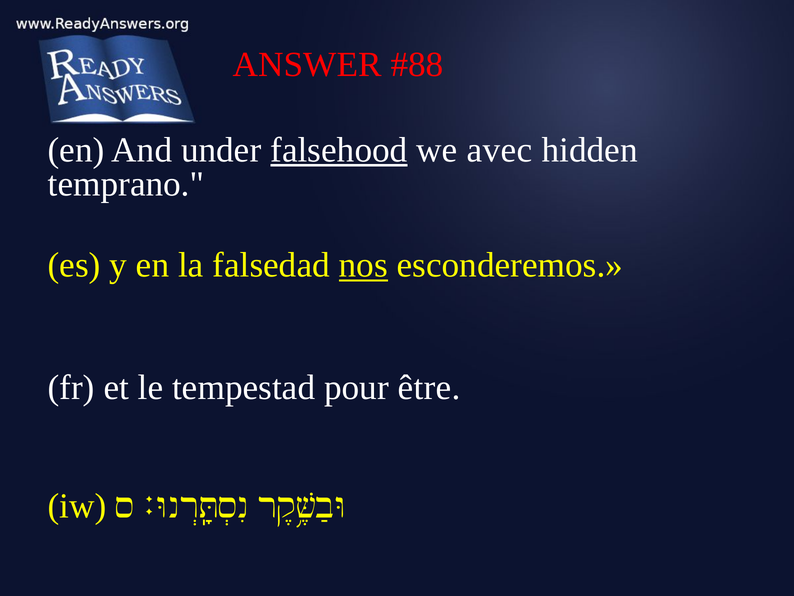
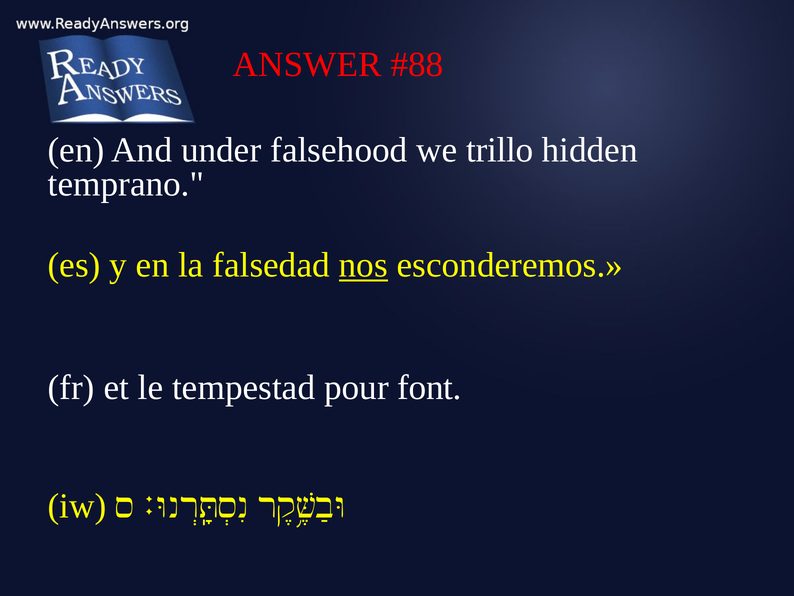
falsehood underline: present -> none
avec: avec -> trillo
être: être -> font
